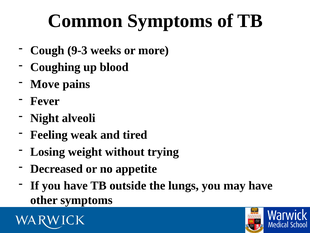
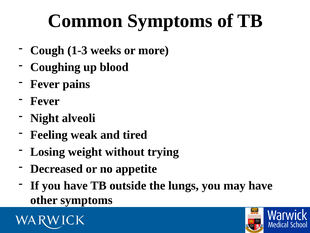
9-3: 9-3 -> 1-3
Move at (45, 84): Move -> Fever
